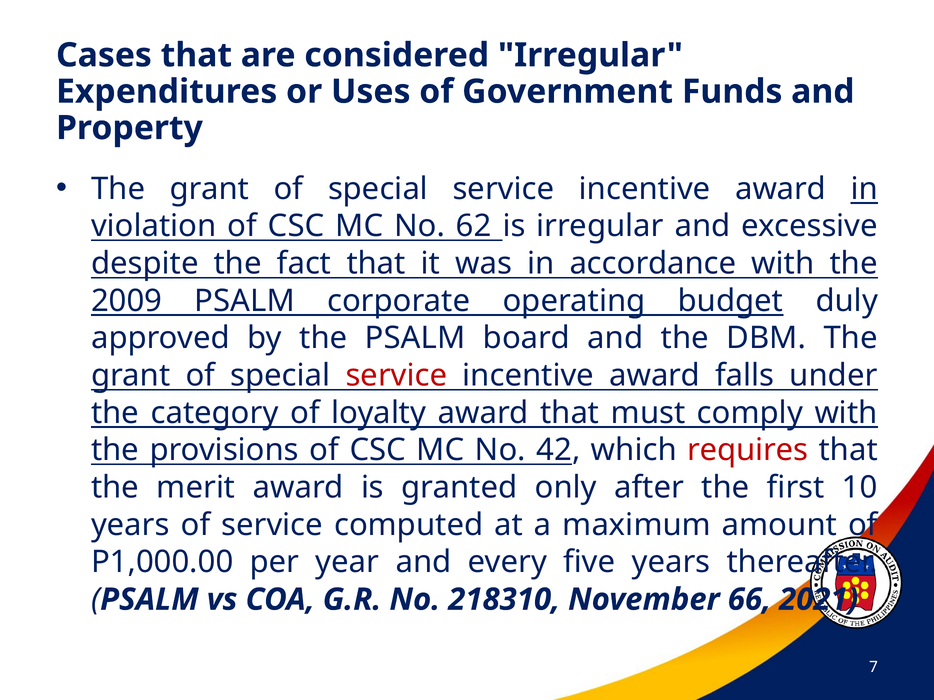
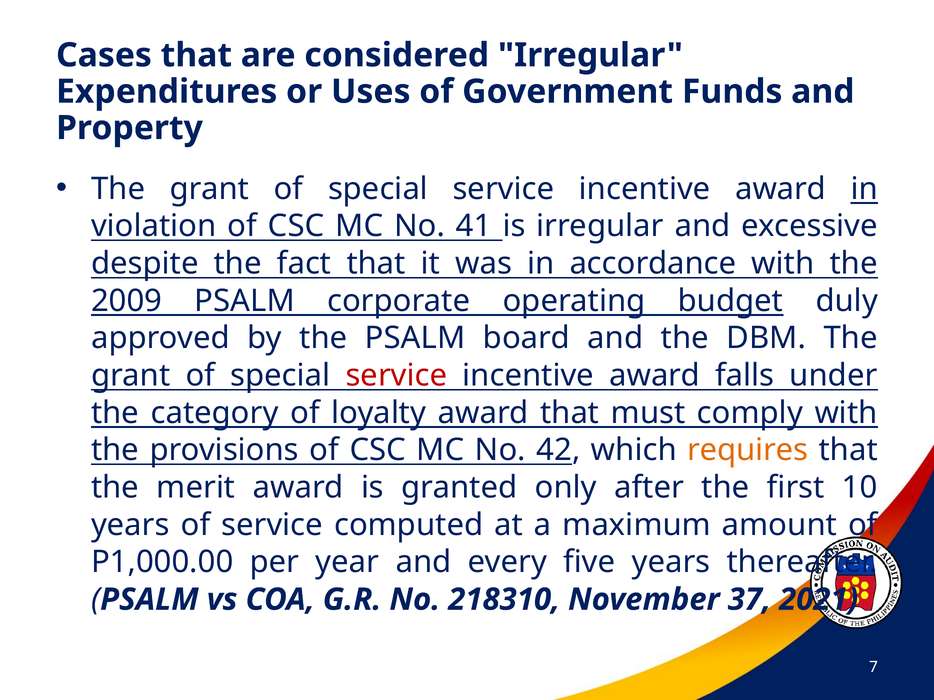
62: 62 -> 41
requires colour: red -> orange
66: 66 -> 37
